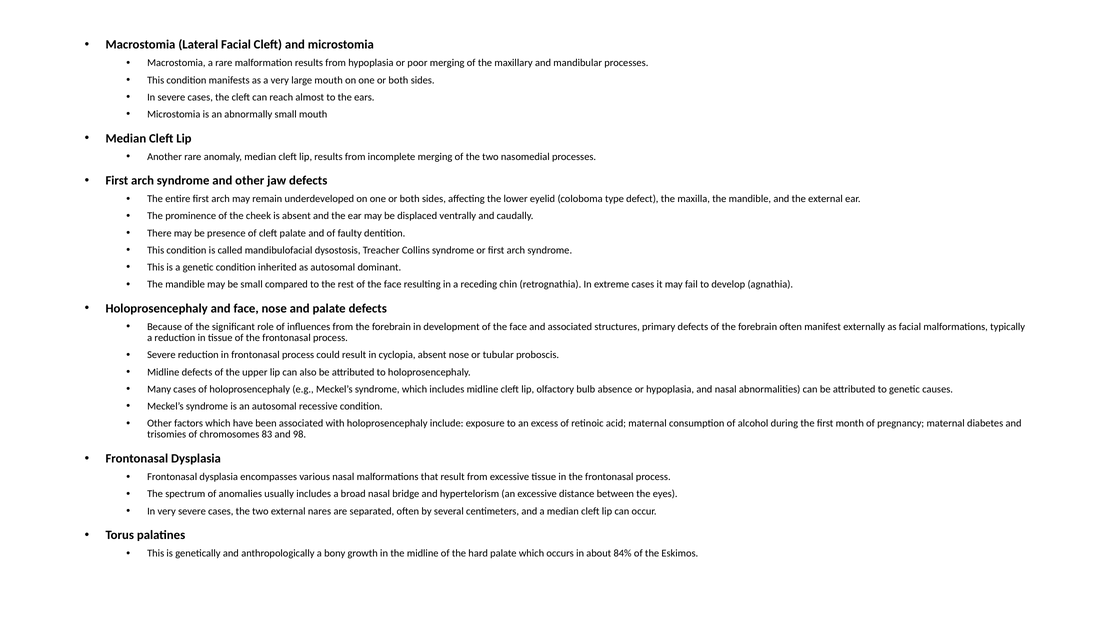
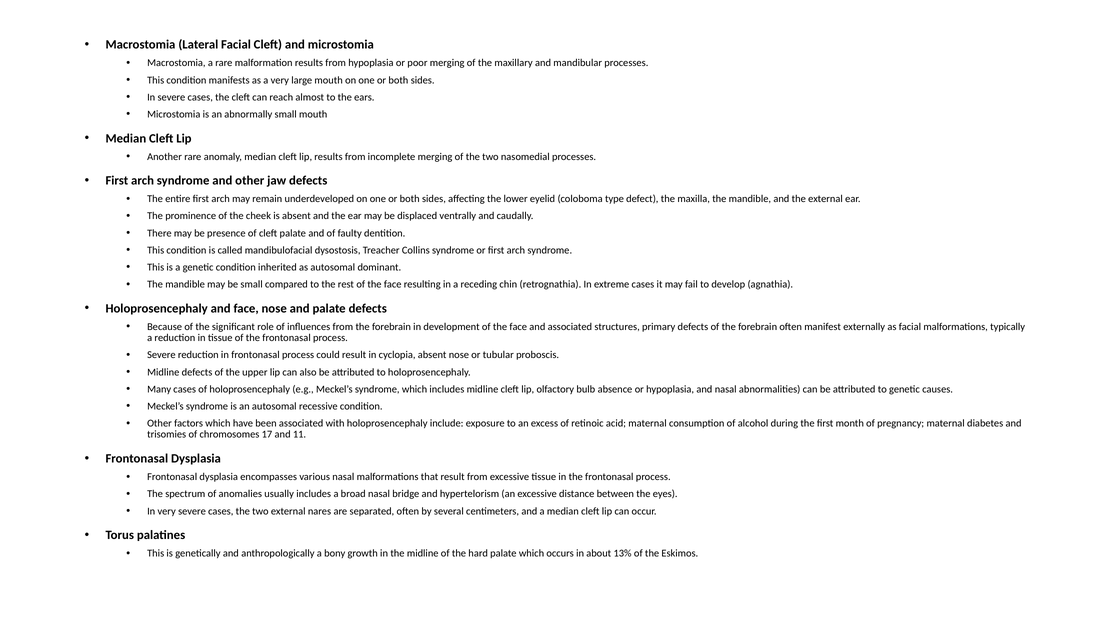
83: 83 -> 17
98: 98 -> 11
84%: 84% -> 13%
